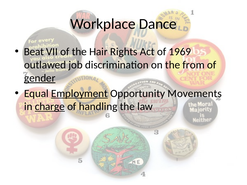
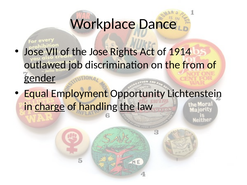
Beat at (34, 52): Beat -> Jose
the Hair: Hair -> Jose
1969: 1969 -> 1914
Employment underline: present -> none
Movements: Movements -> Lichtenstein
the at (127, 107) underline: none -> present
